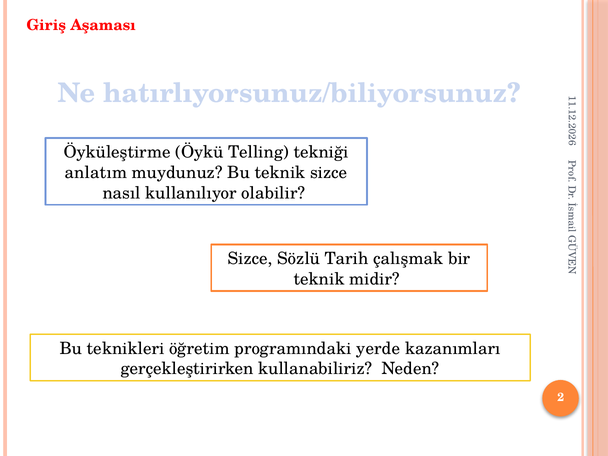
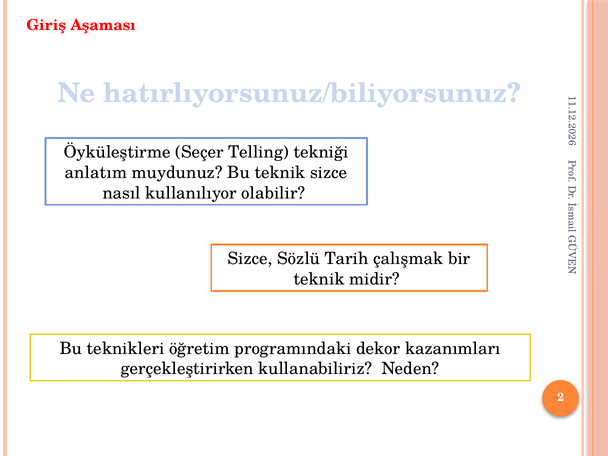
Öykü: Öykü -> Seçer
yerde: yerde -> dekor
